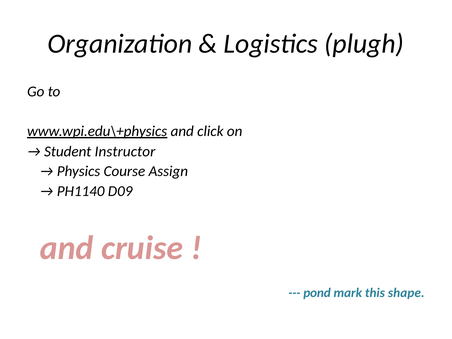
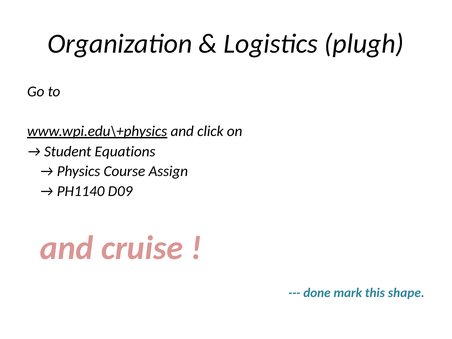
Instructor: Instructor -> Equations
pond: pond -> done
